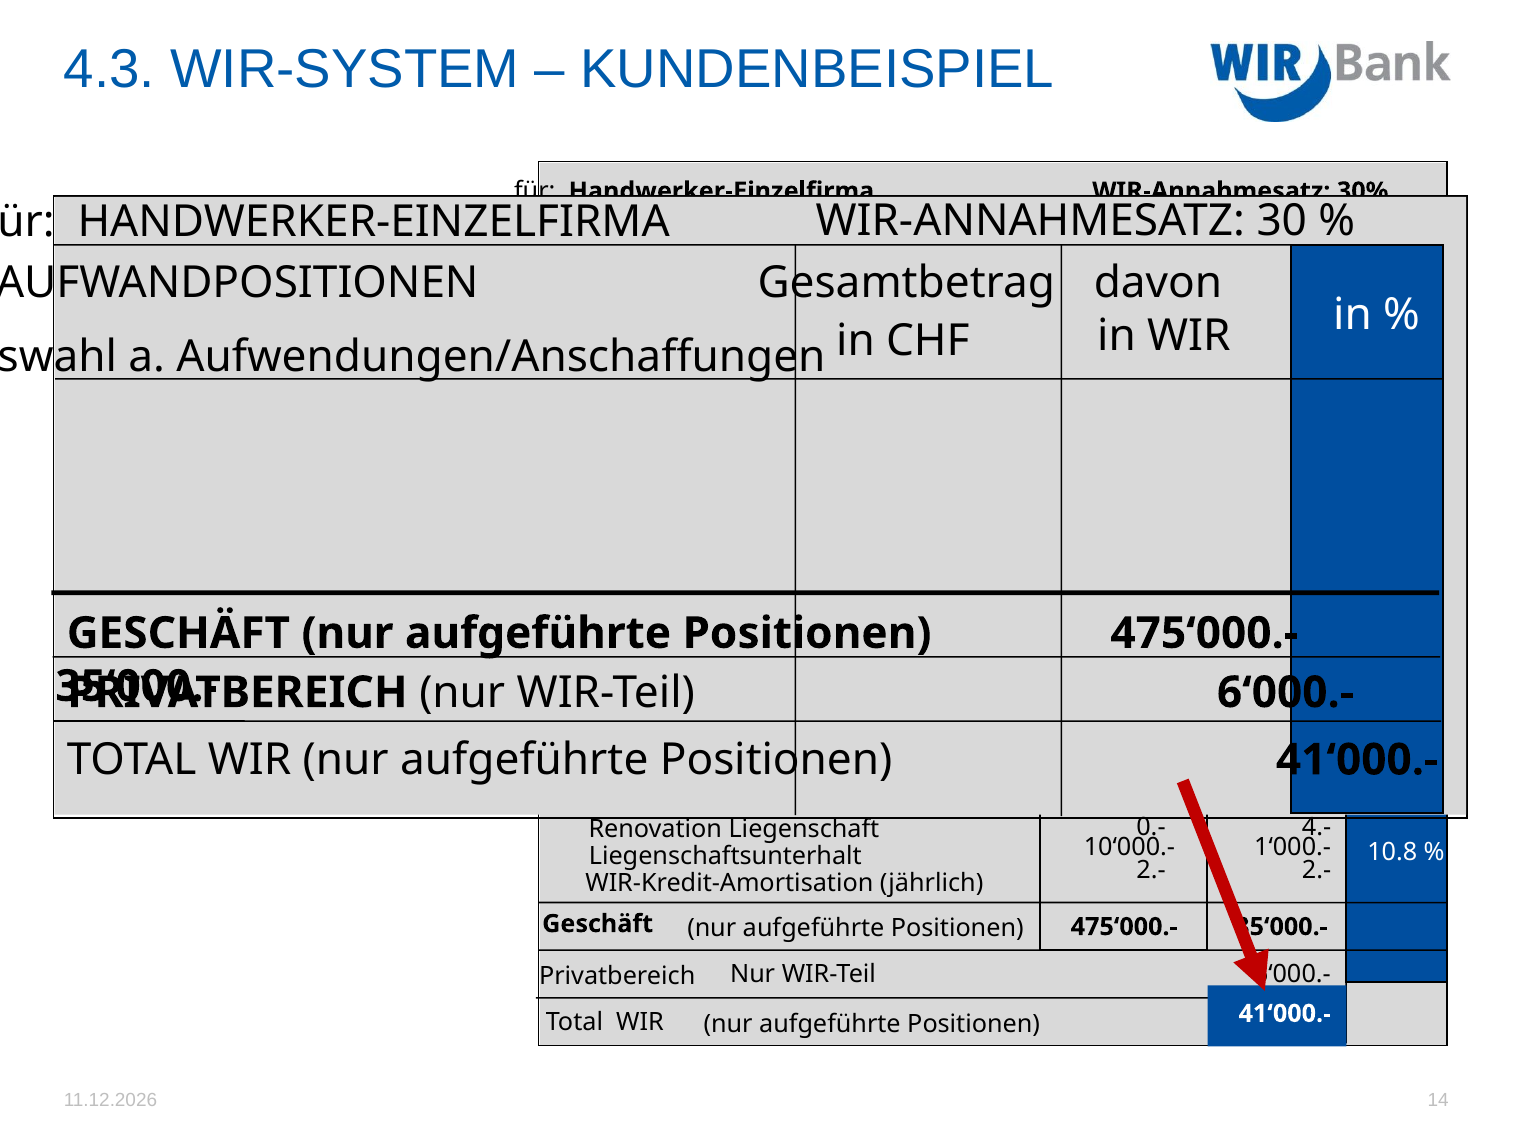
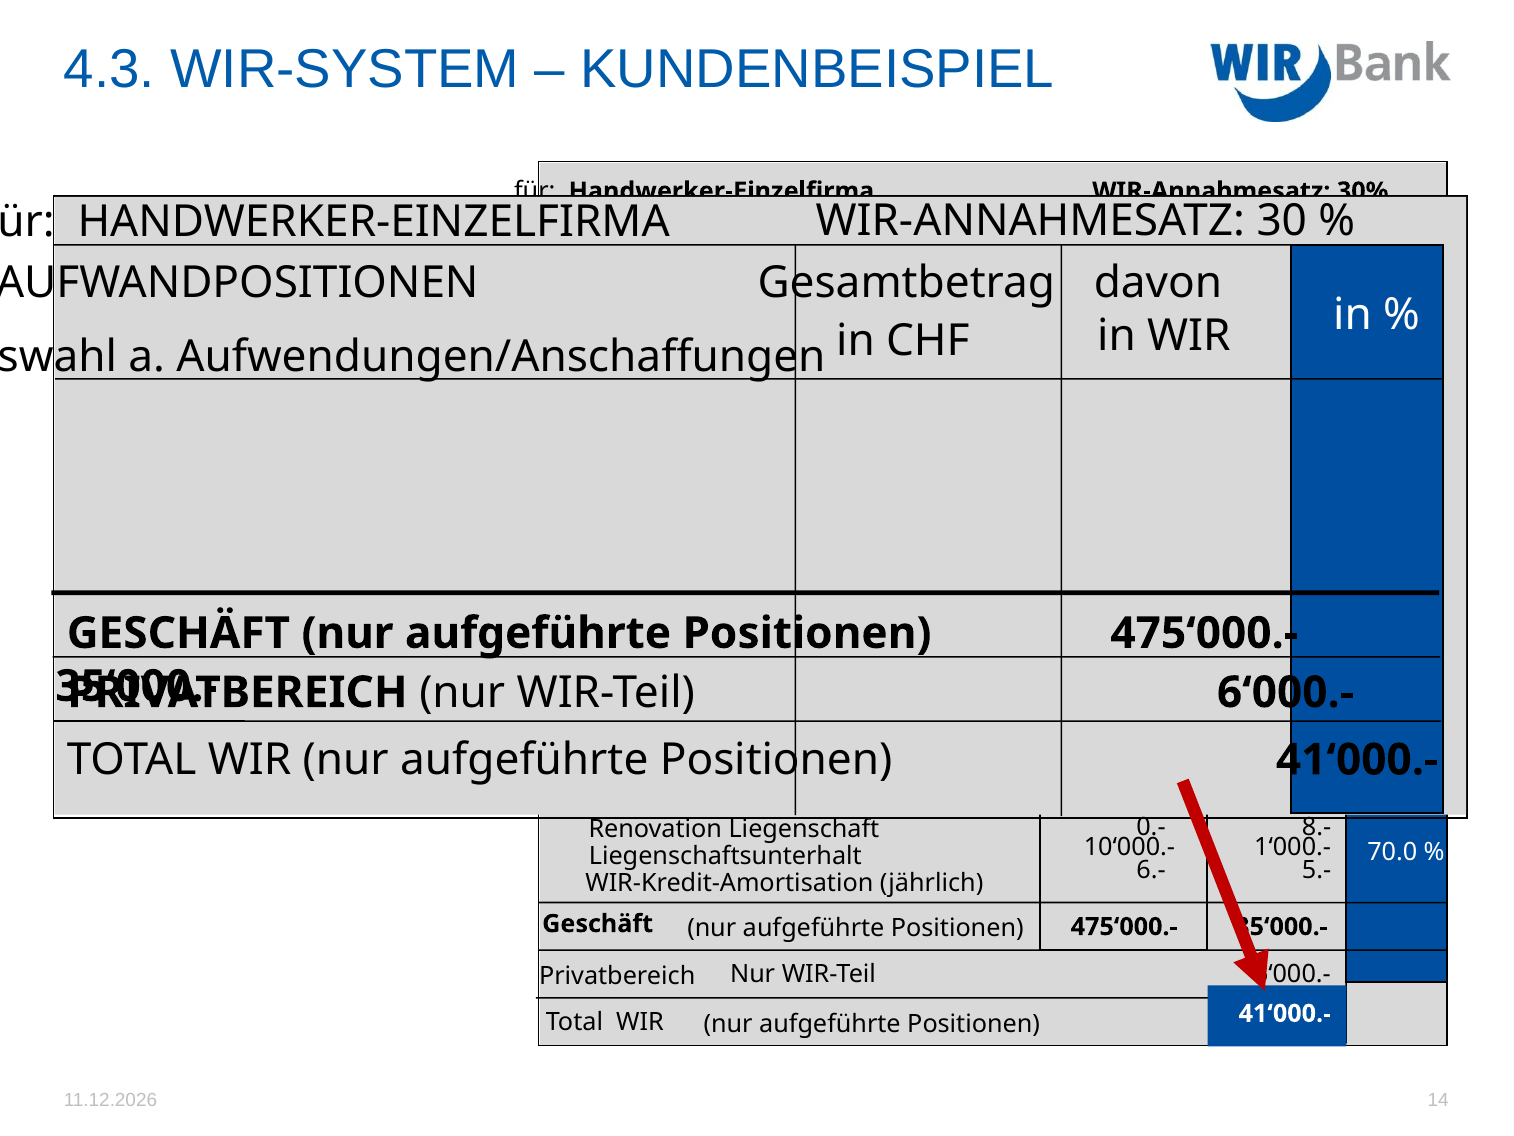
4.-: 4.- -> 8.-
10.8: 10.8 -> 70.0
2.- at (1151, 870): 2.- -> 6.-
2.- at (1317, 870): 2.- -> 5.-
